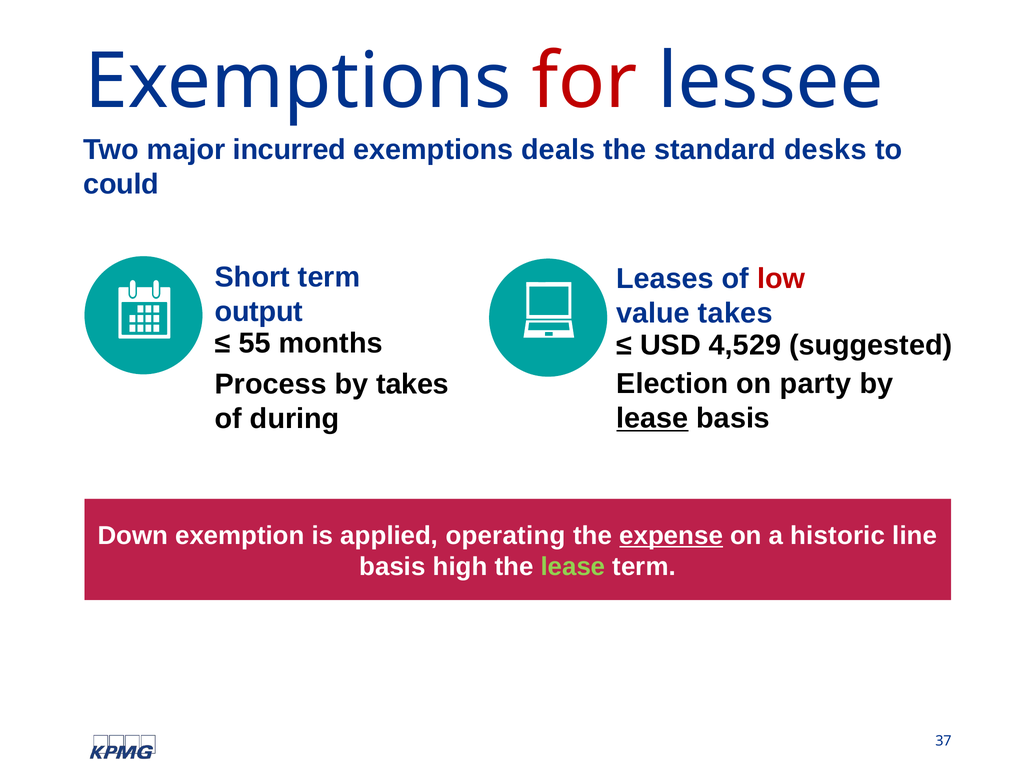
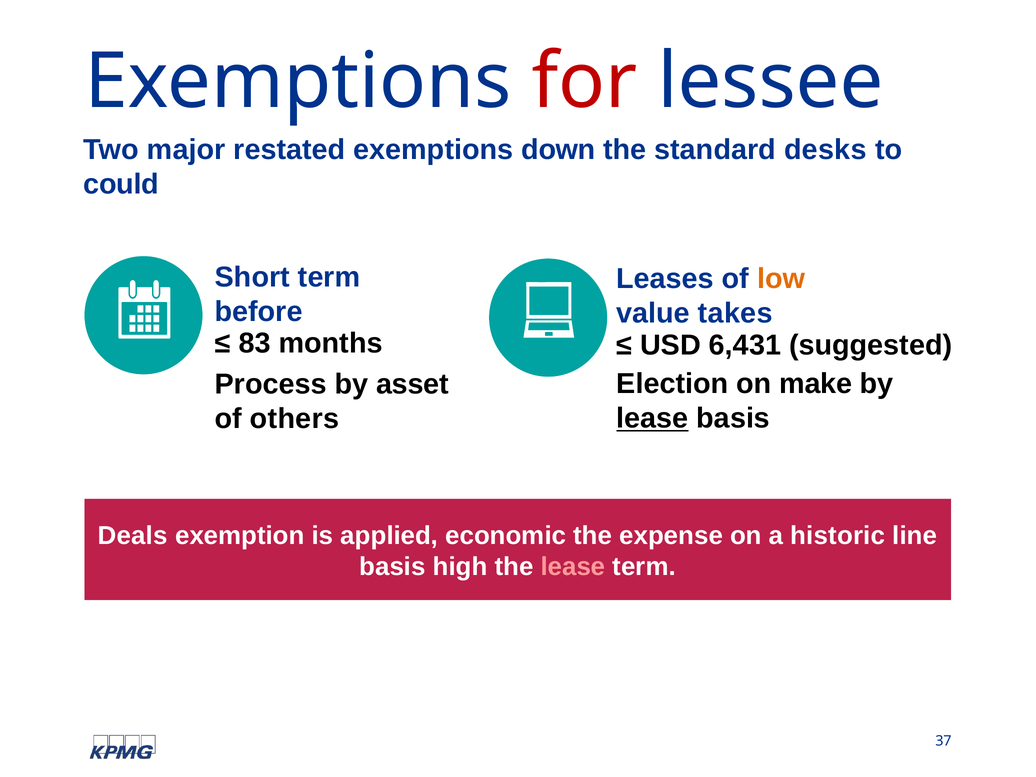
incurred: incurred -> restated
deals: deals -> down
low colour: red -> orange
output: output -> before
55: 55 -> 83
4,529: 4,529 -> 6,431
party: party -> make
by takes: takes -> asset
during: during -> others
Down: Down -> Deals
operating: operating -> economic
expense underline: present -> none
lease at (573, 567) colour: light green -> pink
